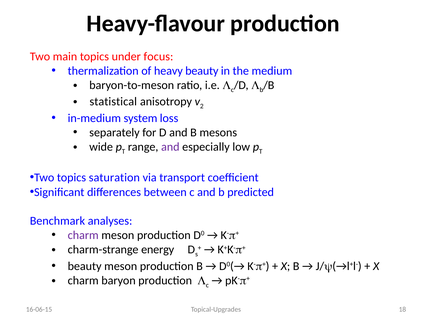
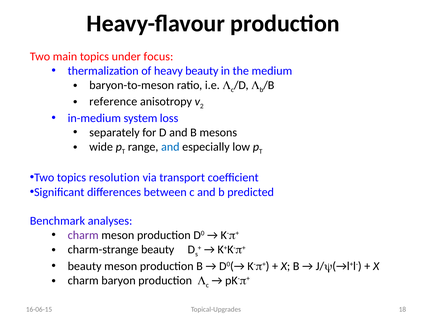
statistical: statistical -> reference
and at (170, 147) colour: purple -> blue
saturation: saturation -> resolution
charm-strange energy: energy -> beauty
